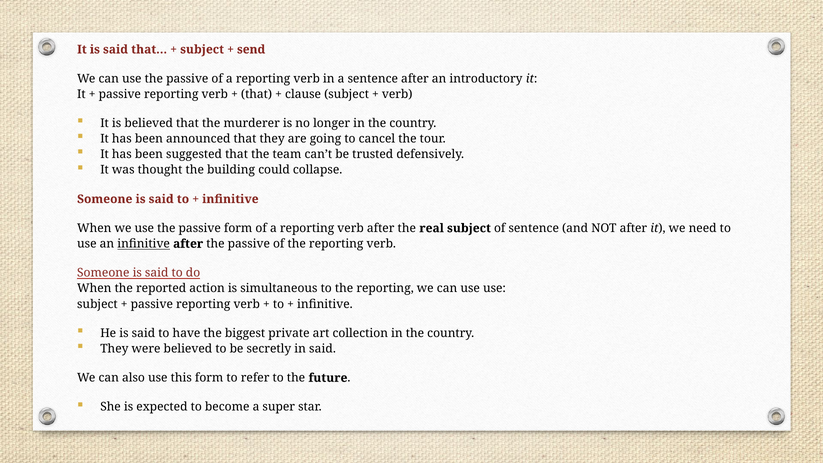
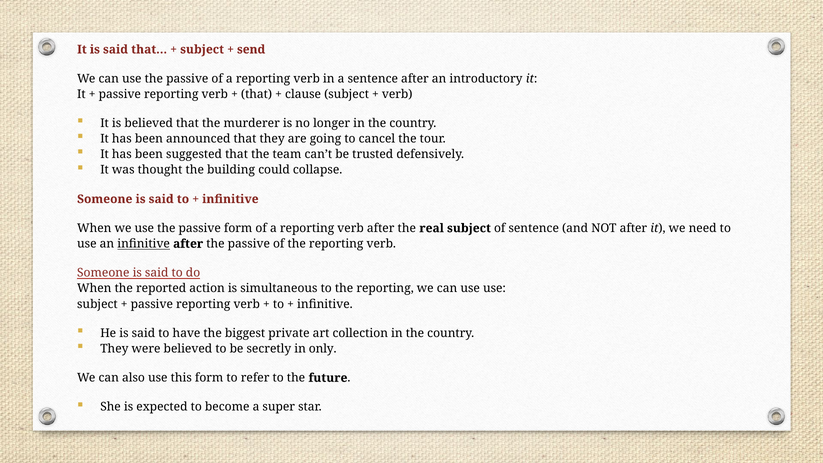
in said: said -> only
